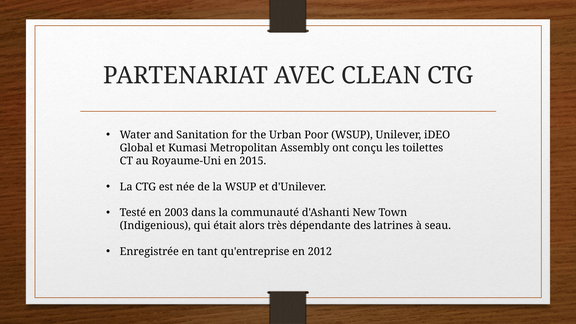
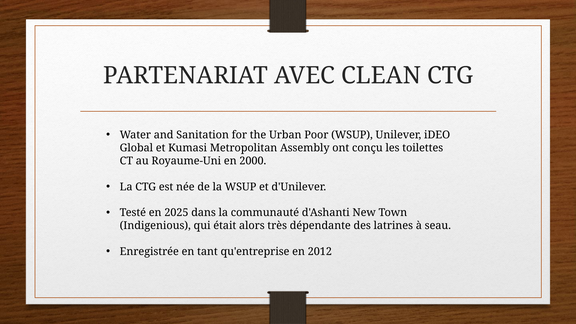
2015: 2015 -> 2000
2003: 2003 -> 2025
